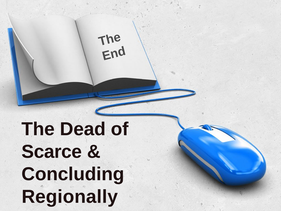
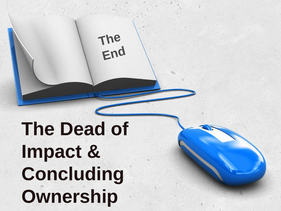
Scarce: Scarce -> Impact
Regionally: Regionally -> Ownership
